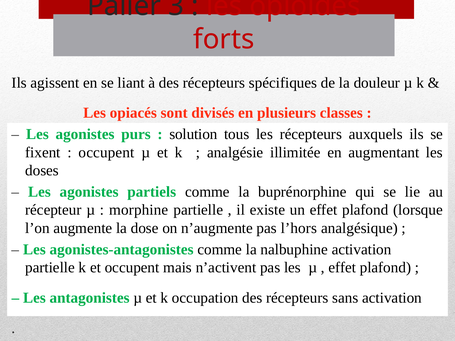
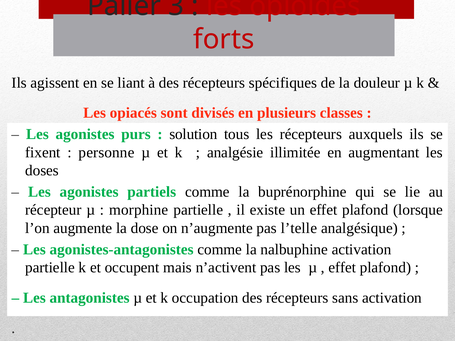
occupent at (107, 152): occupent -> personne
l’hors: l’hors -> l’telle
